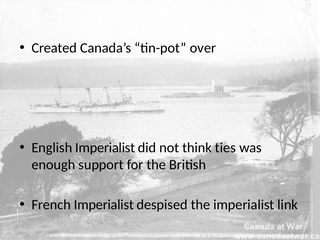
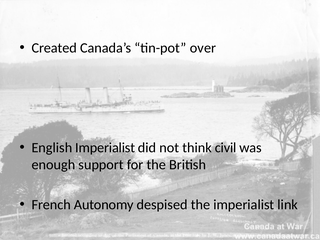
ties: ties -> civil
French Imperialist: Imperialist -> Autonomy
